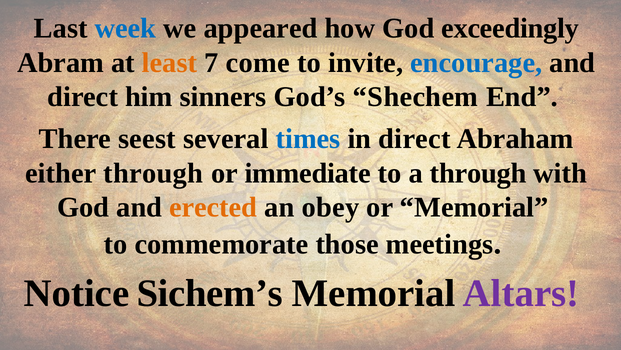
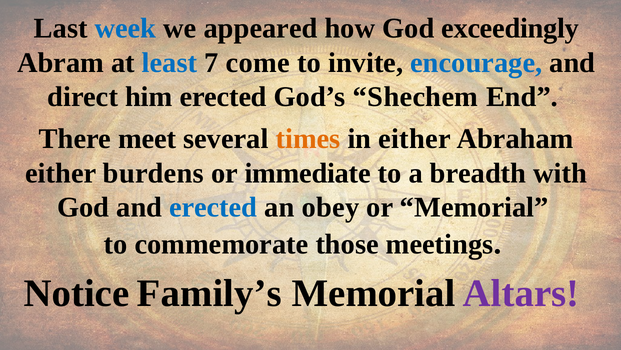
least colour: orange -> blue
him sinners: sinners -> erected
seest: seest -> meet
times colour: blue -> orange
in direct: direct -> either
either through: through -> burdens
a through: through -> breadth
erected at (213, 207) colour: orange -> blue
Sichem’s: Sichem’s -> Family’s
